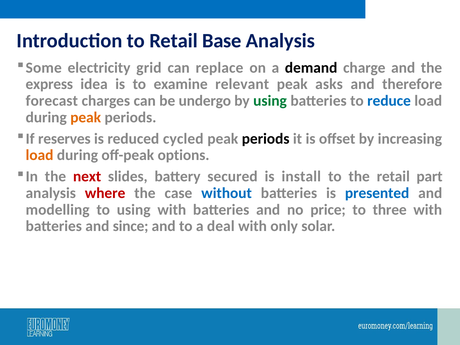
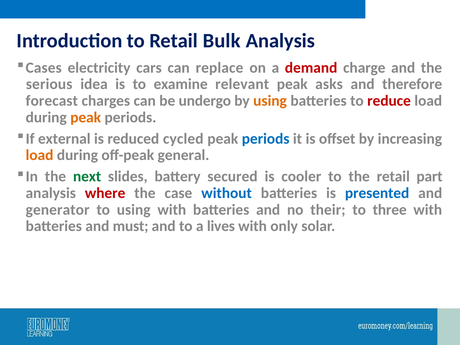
Base: Base -> Bulk
Some: Some -> Cases
grid: grid -> cars
demand colour: black -> red
express: express -> serious
using at (270, 101) colour: green -> orange
reduce colour: blue -> red
reserves: reserves -> external
periods at (266, 139) colour: black -> blue
options: options -> general
next colour: red -> green
install: install -> cooler
modelling: modelling -> generator
price: price -> their
since: since -> must
deal: deal -> lives
